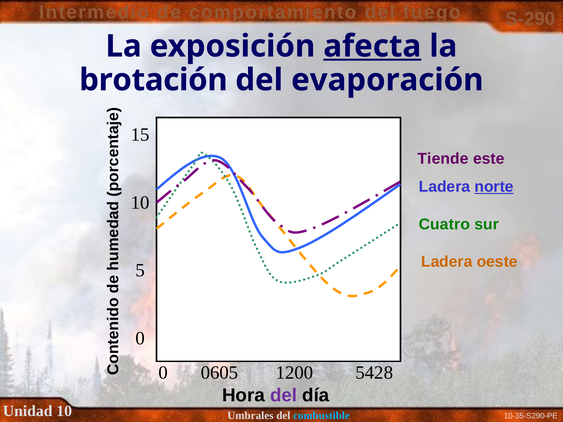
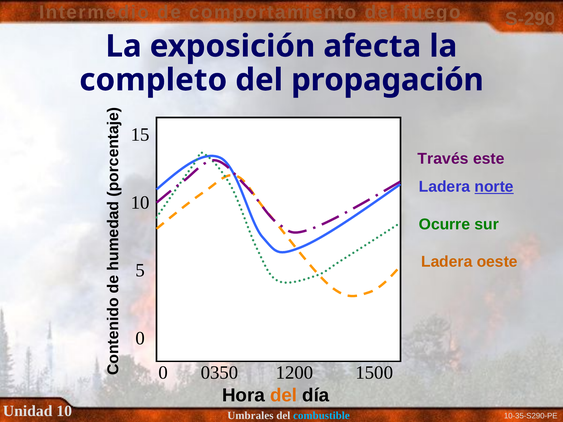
afecta underline: present -> none
brotación: brotación -> completo
evaporación: evaporación -> propagación
Tiende: Tiende -> Través
Cuatro: Cuatro -> Ocurre
0605: 0605 -> 0350
5428: 5428 -> 1500
del at (284, 395) colour: purple -> orange
